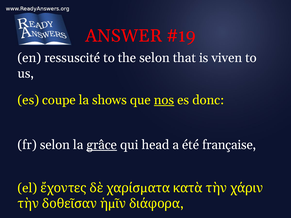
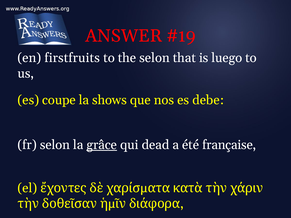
ressuscité: ressuscité -> firstfruits
viven: viven -> luego
nos underline: present -> none
donc: donc -> debe
head: head -> dead
